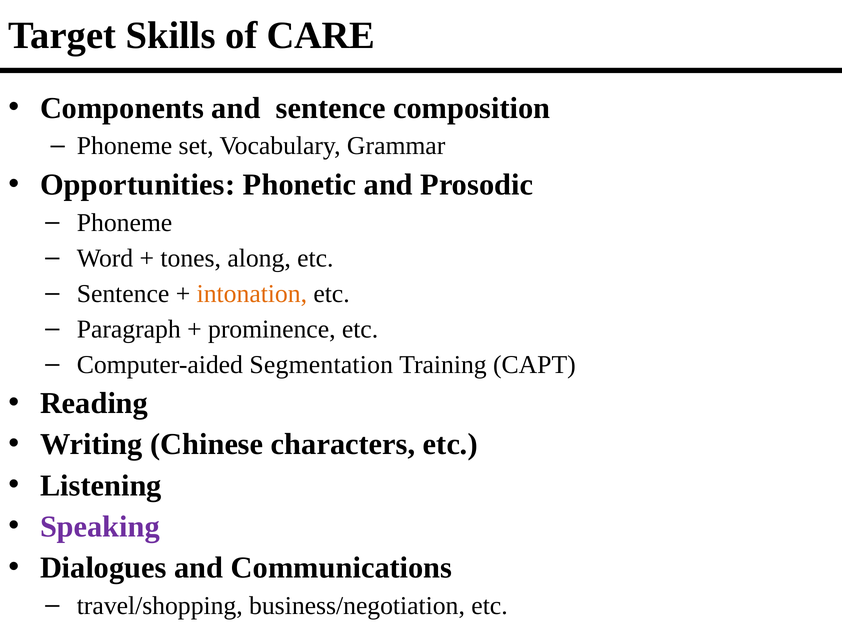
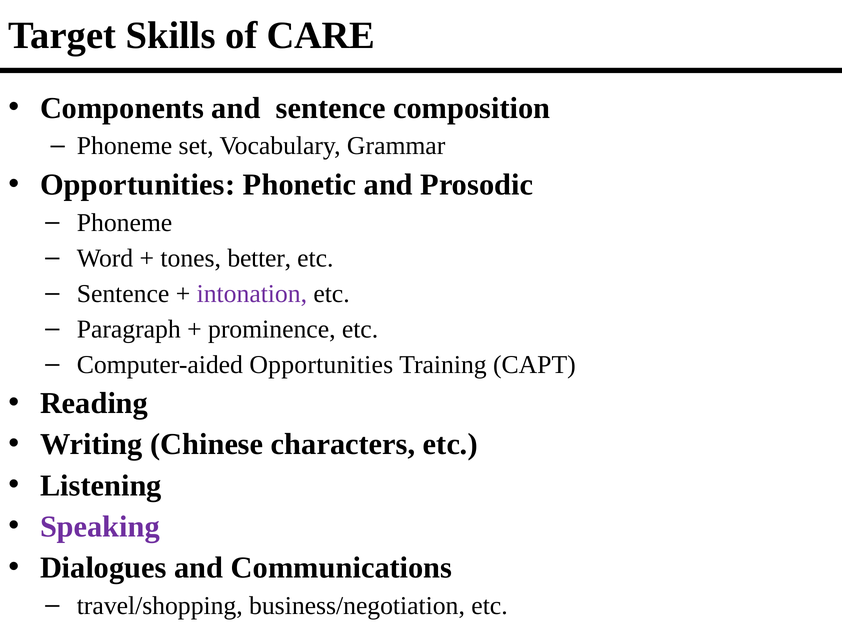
along: along -> better
intonation colour: orange -> purple
Computer-aided Segmentation: Segmentation -> Opportunities
